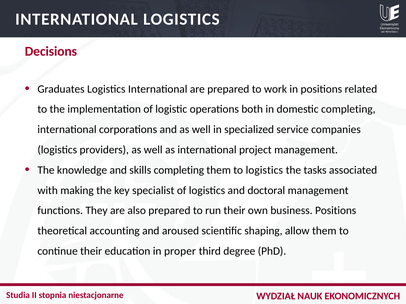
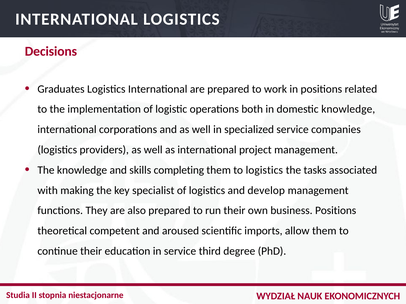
domestic completing: completing -> knowledge
doctoral: doctoral -> develop
accounting: accounting -> competent
shaping: shaping -> imports
in proper: proper -> service
